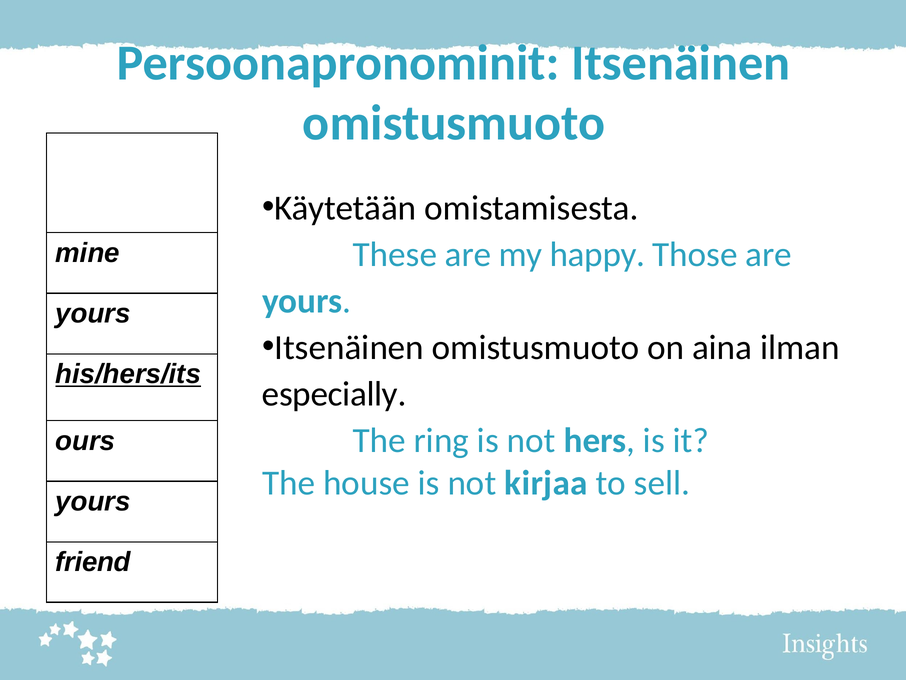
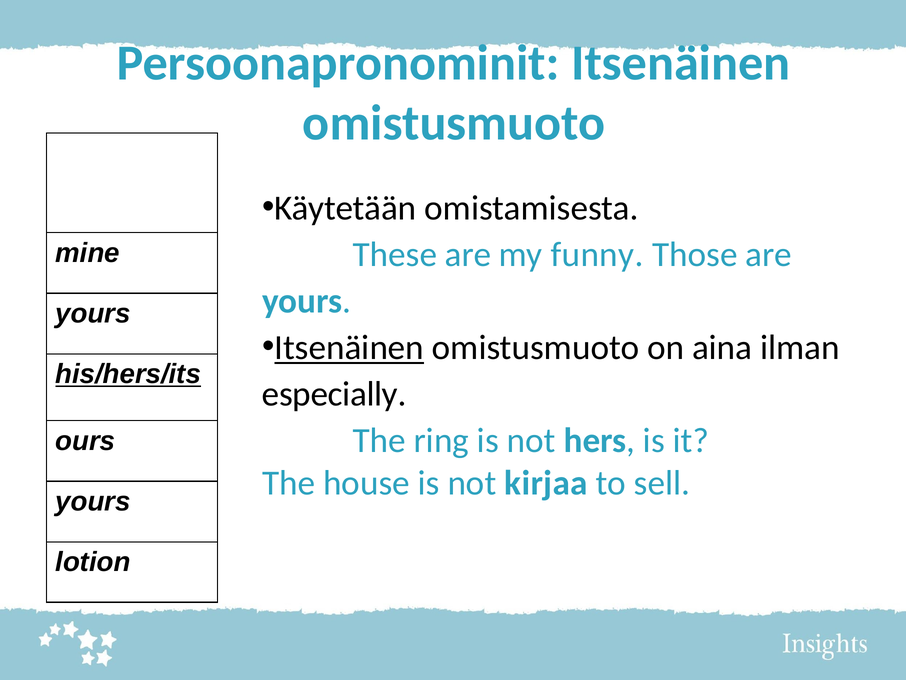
happy: happy -> funny
Itsenäinen at (349, 347) underline: none -> present
friend: friend -> lotion
